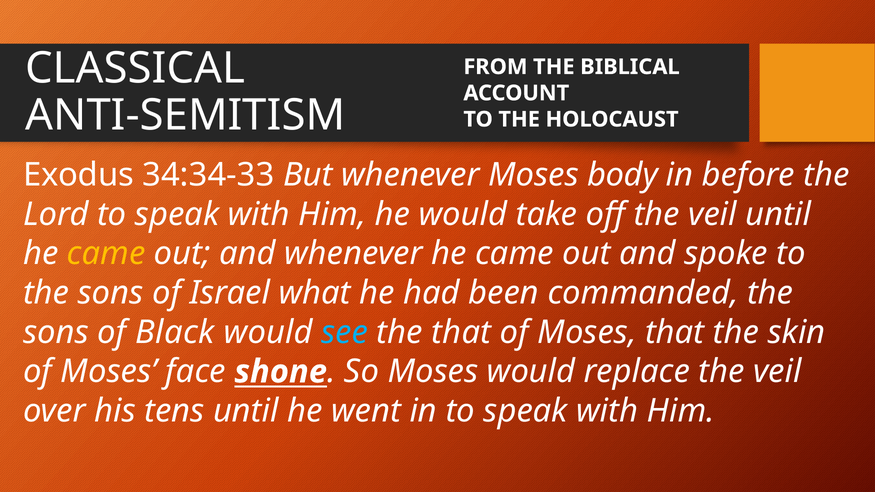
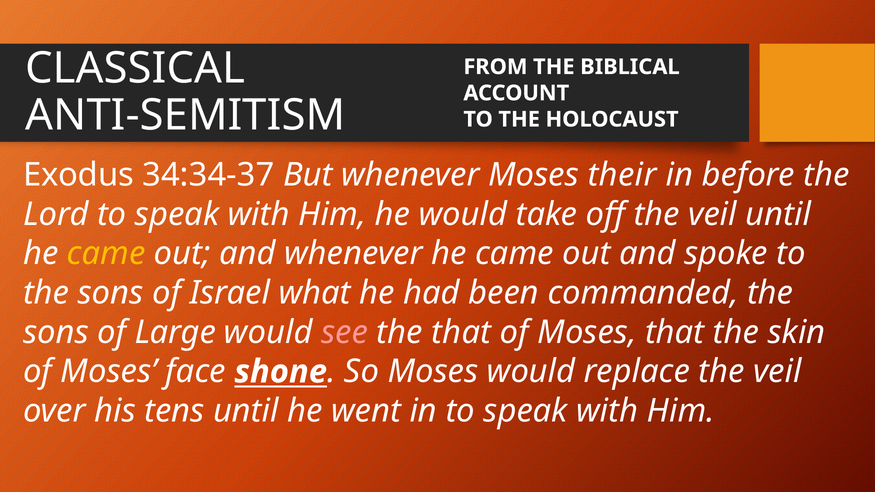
34:34-33: 34:34-33 -> 34:34-37
body: body -> their
Black: Black -> Large
see colour: light blue -> pink
